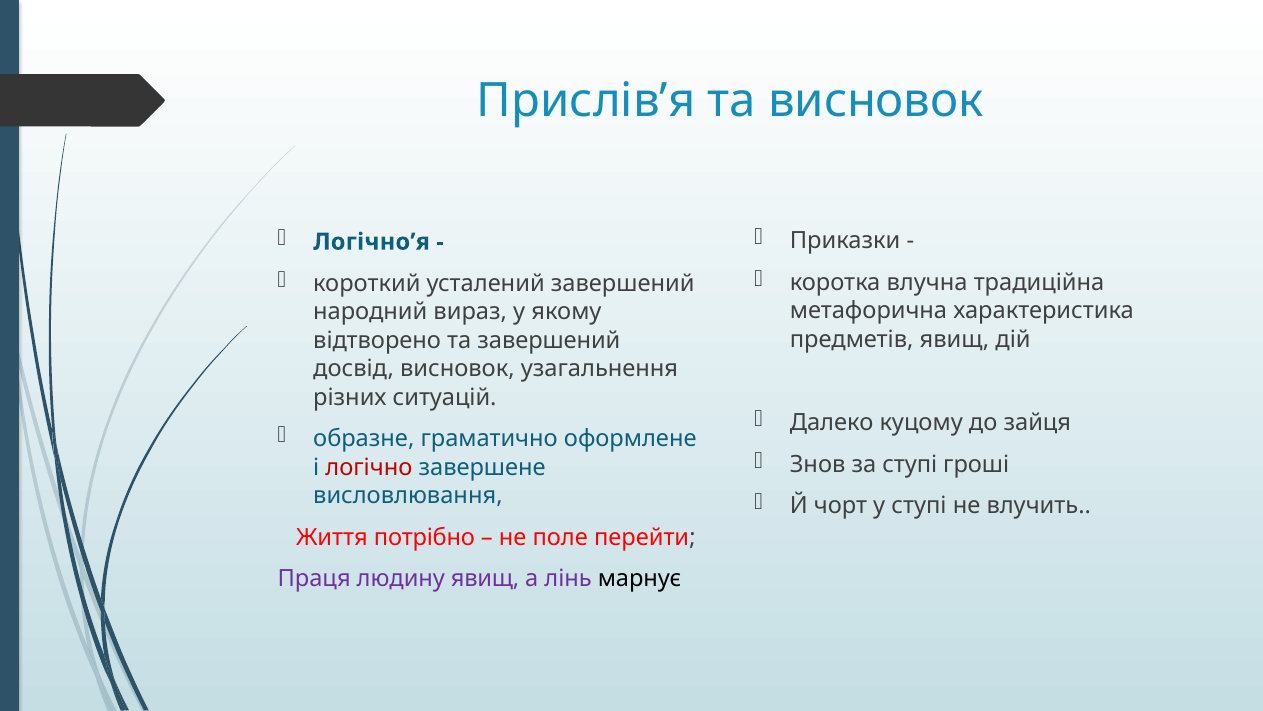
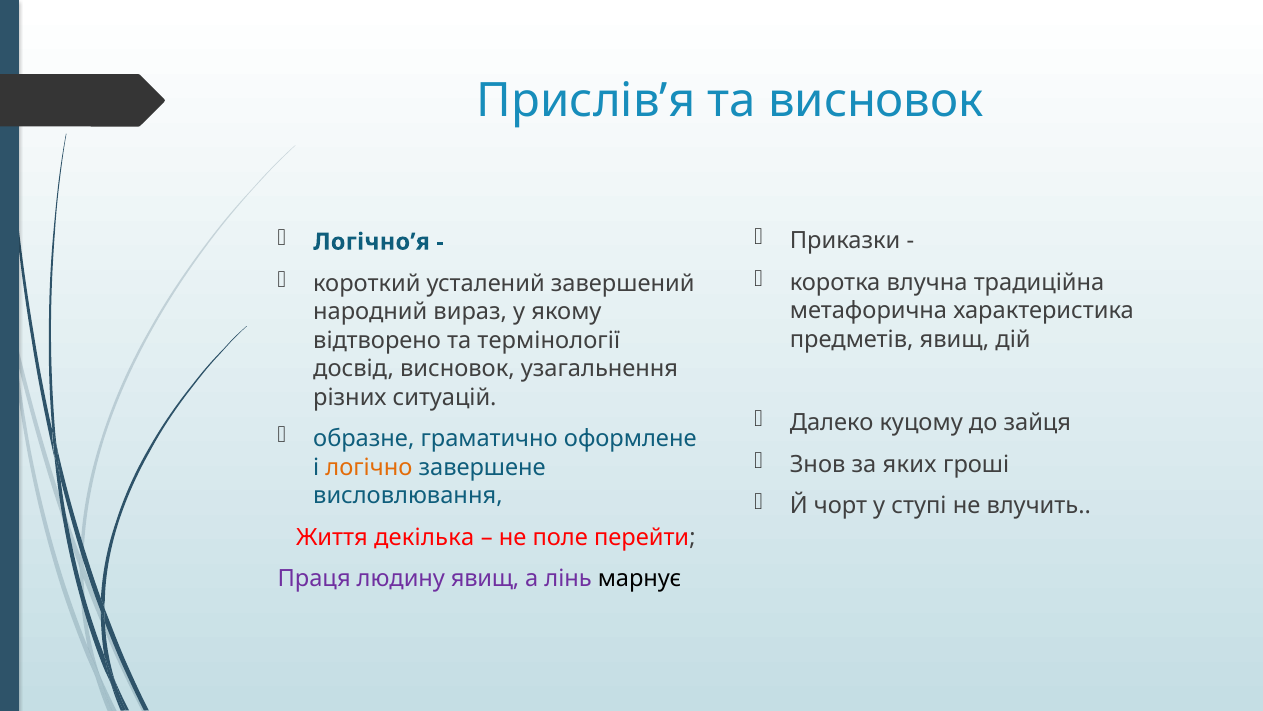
та завершений: завершений -> термінології
за ступі: ступі -> яких
логічно colour: red -> orange
потрібно: потрібно -> декілька
